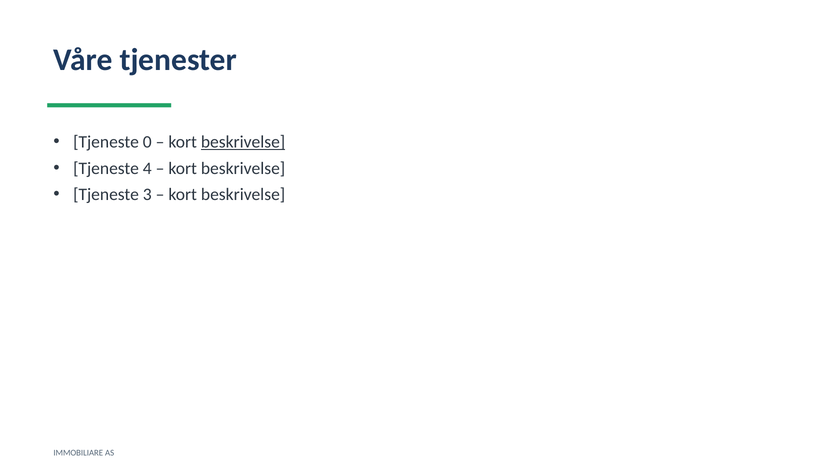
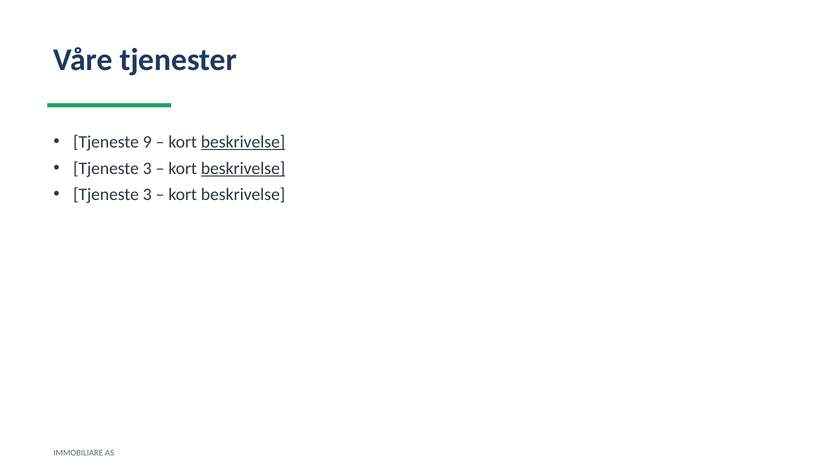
0: 0 -> 9
4 at (147, 169): 4 -> 3
beskrivelse at (243, 169) underline: none -> present
